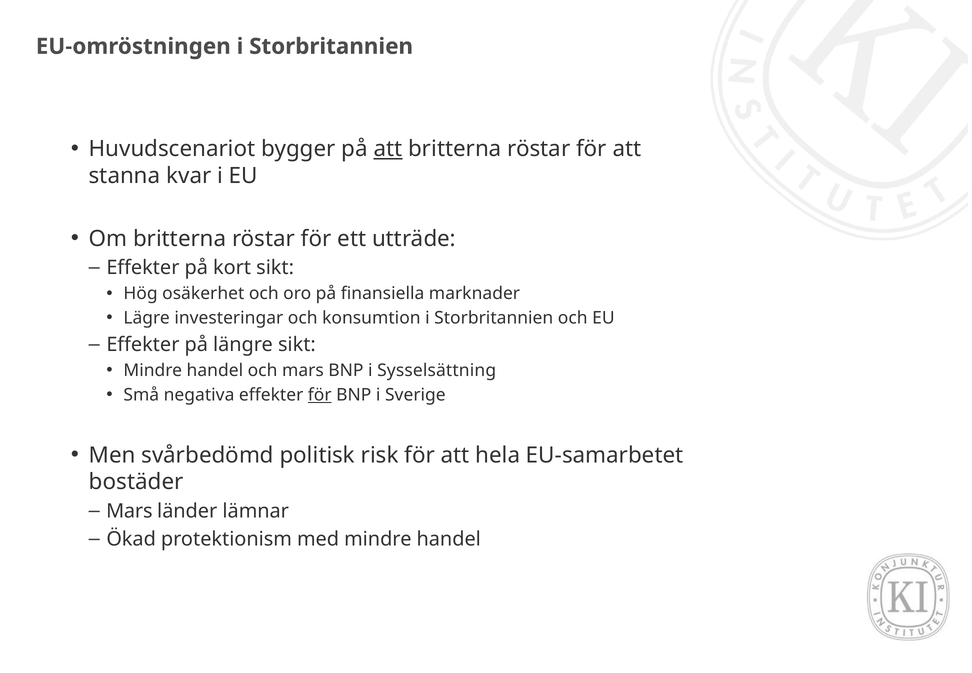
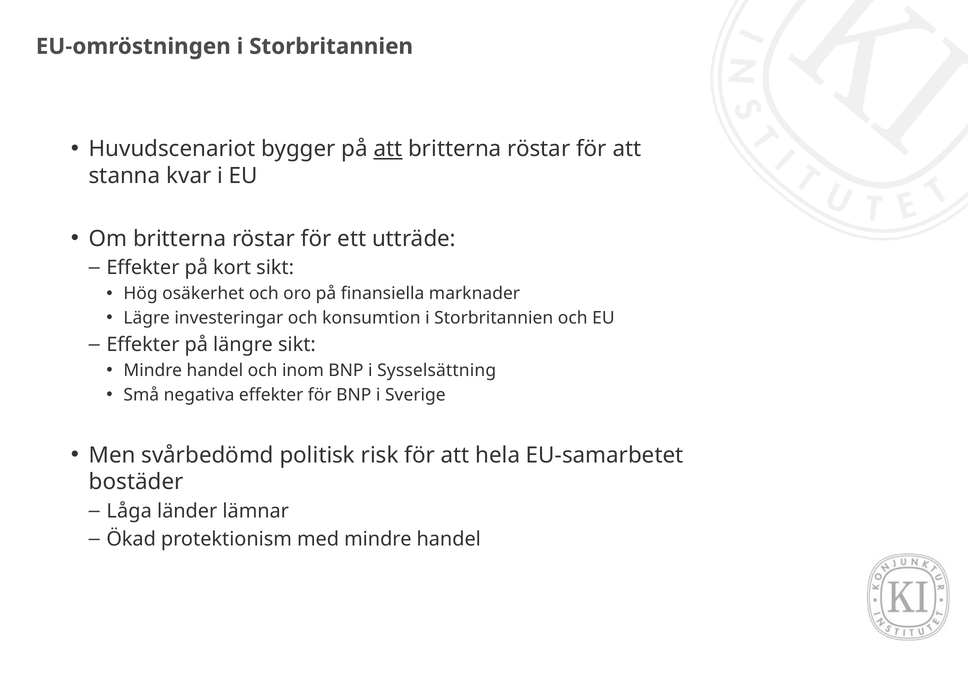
och mars: mars -> inom
för at (320, 395) underline: present -> none
Mars at (129, 511): Mars -> Låga
